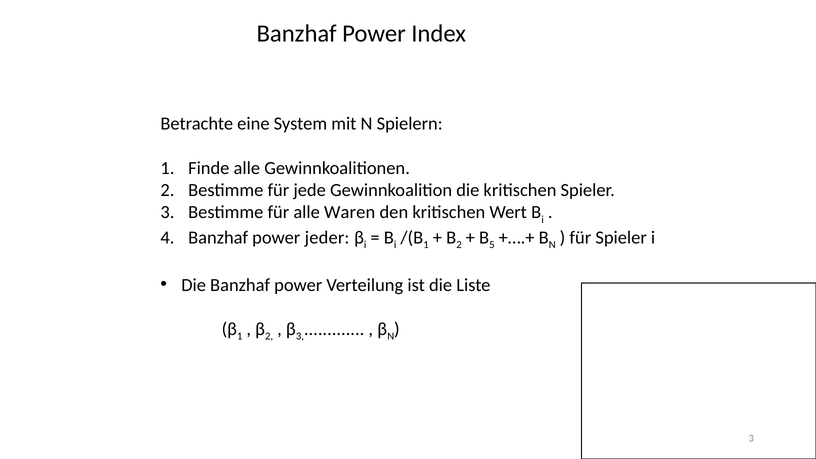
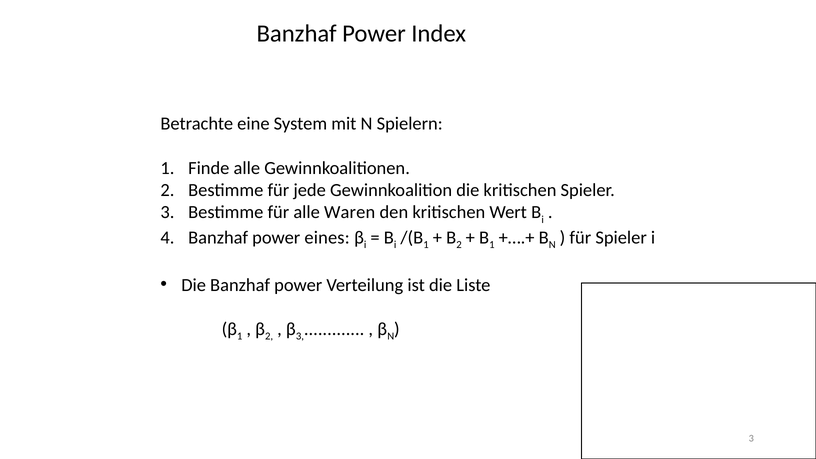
jeder: jeder -> eines
5 at (492, 245): 5 -> 1
